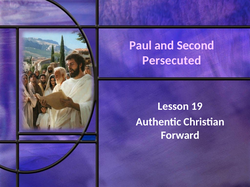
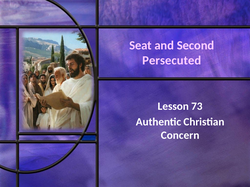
Paul: Paul -> Seat
19: 19 -> 73
Forward: Forward -> Concern
